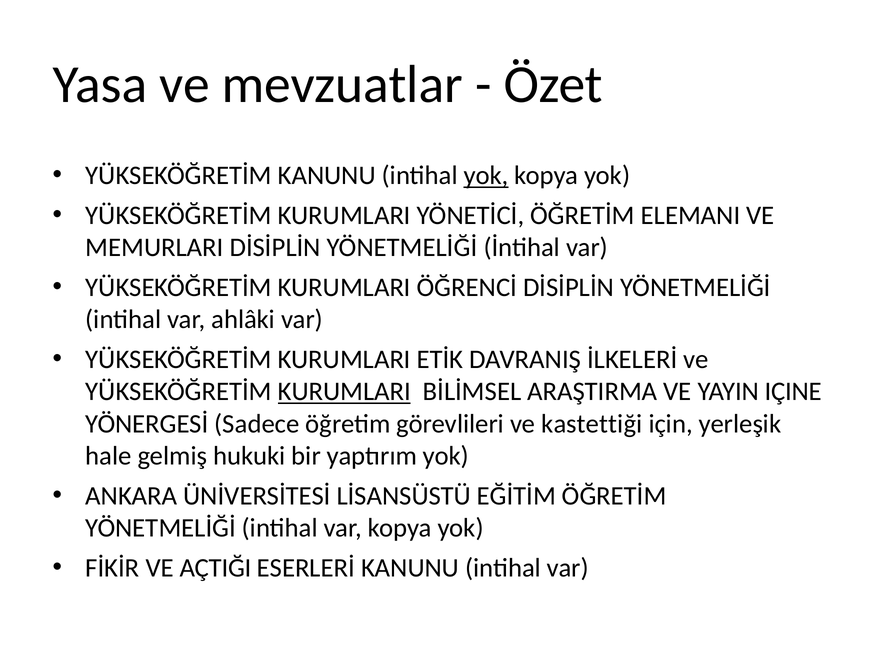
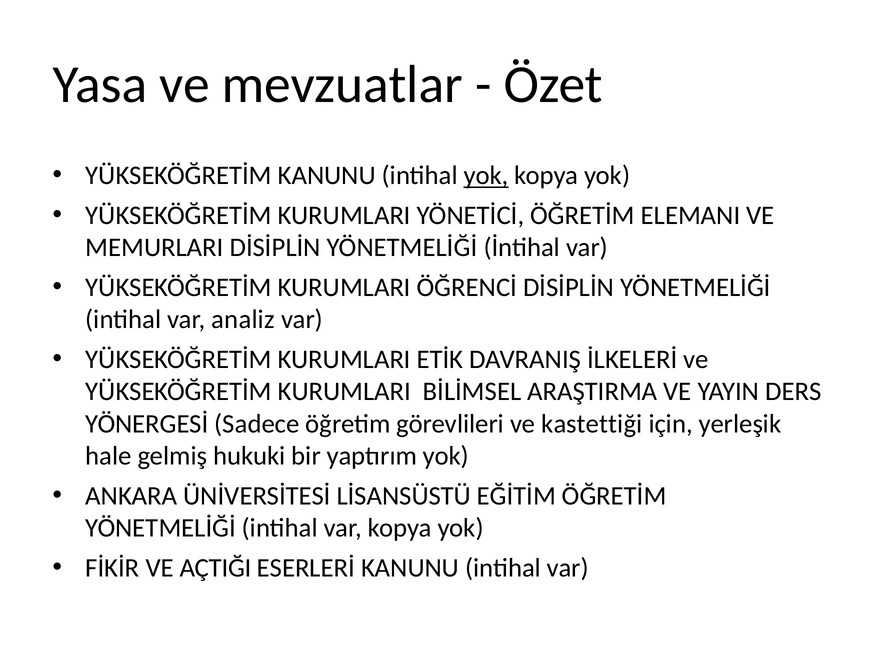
ahlâki: ahlâki -> analiz
KURUMLARI at (344, 392) underline: present -> none
IÇINE: IÇINE -> DERS
